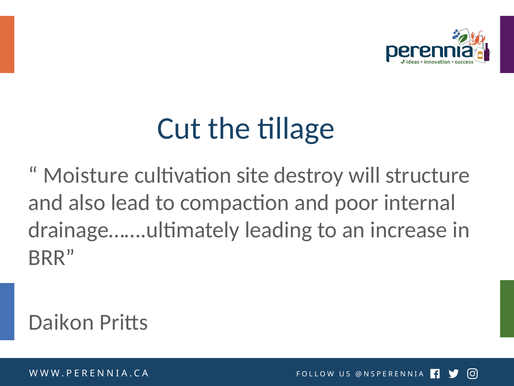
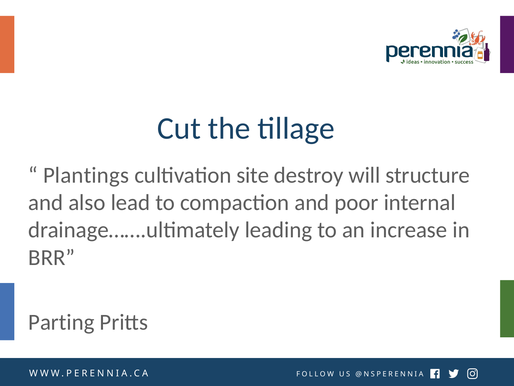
Moisture: Moisture -> Plantings
Daikon: Daikon -> Parting
